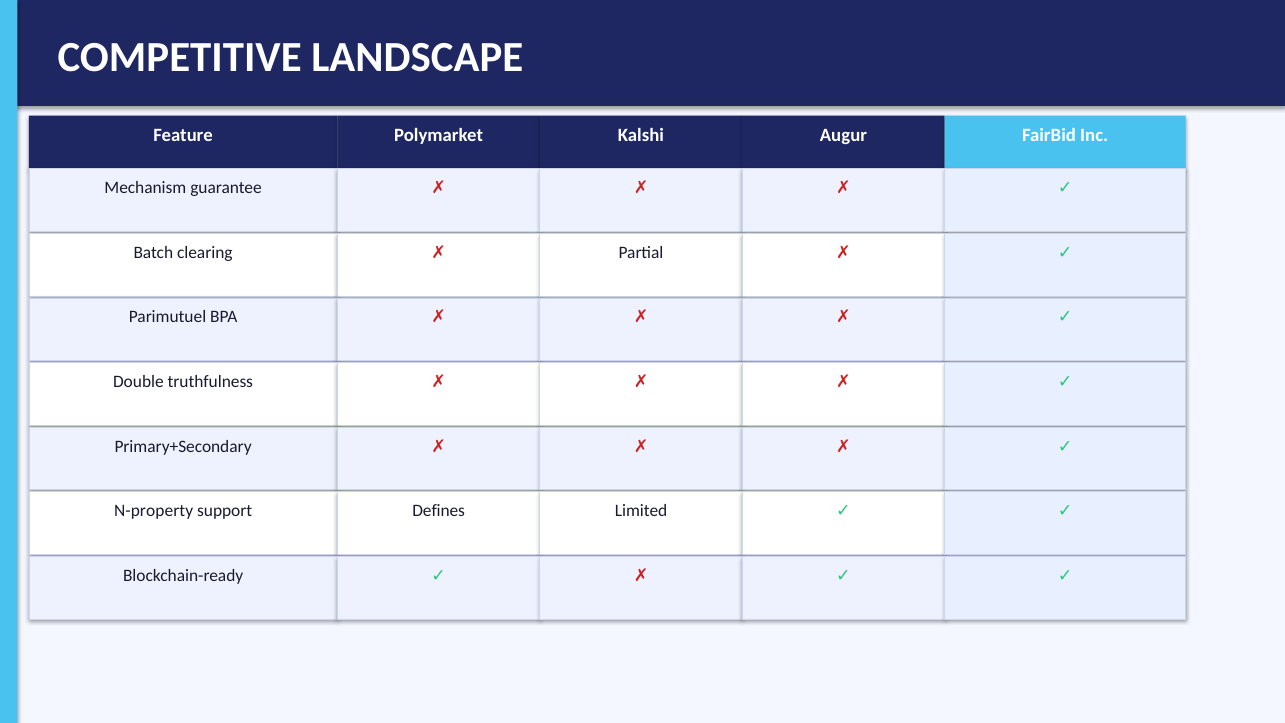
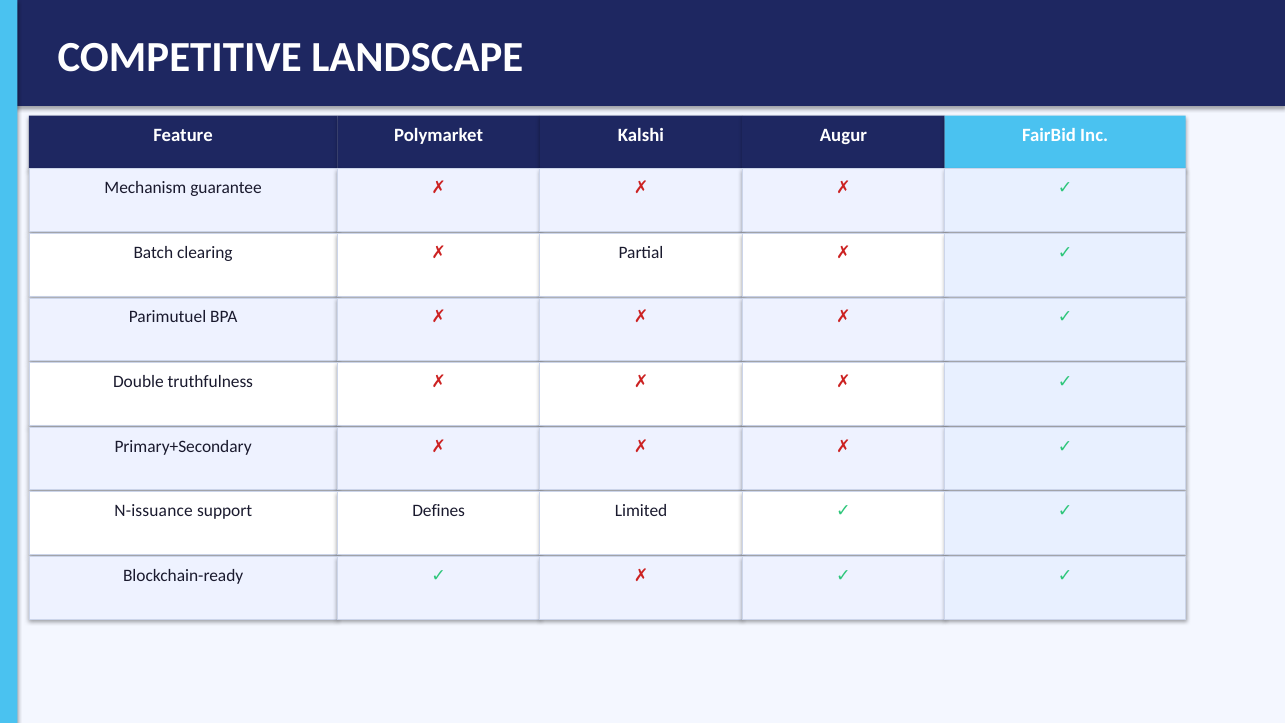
N-property: N-property -> N-issuance
